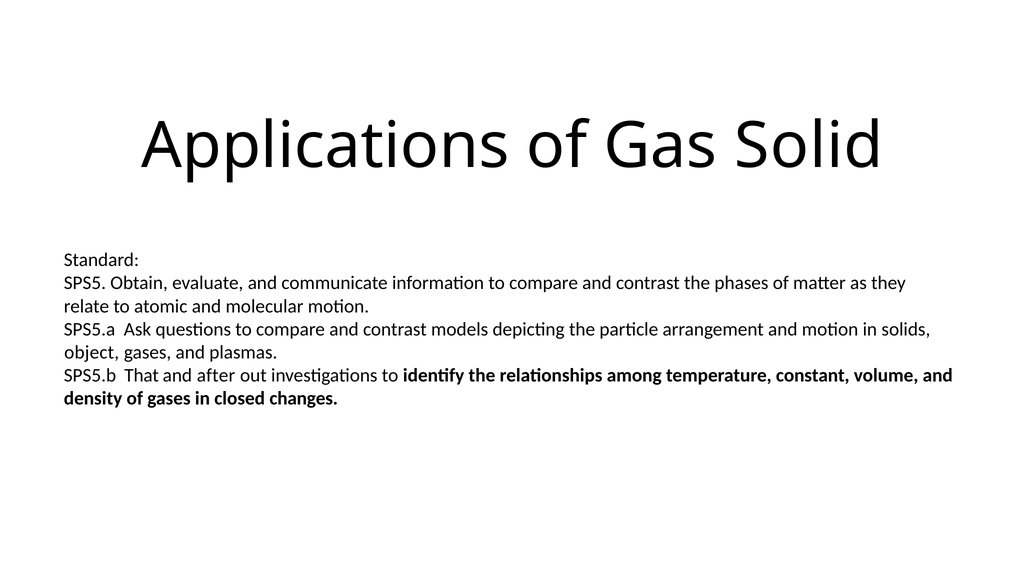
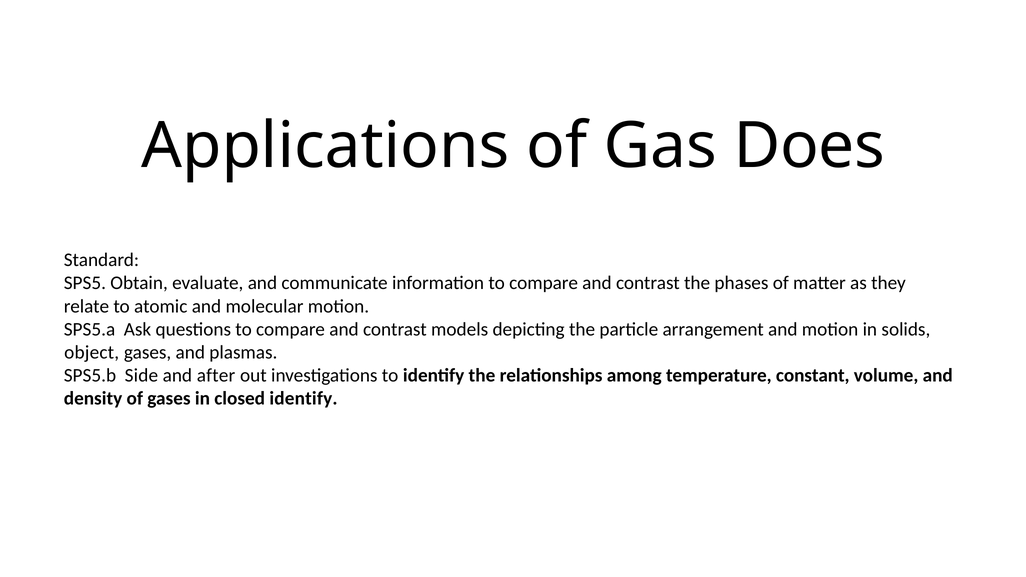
Solid: Solid -> Does
That: That -> Side
closed changes: changes -> identify
